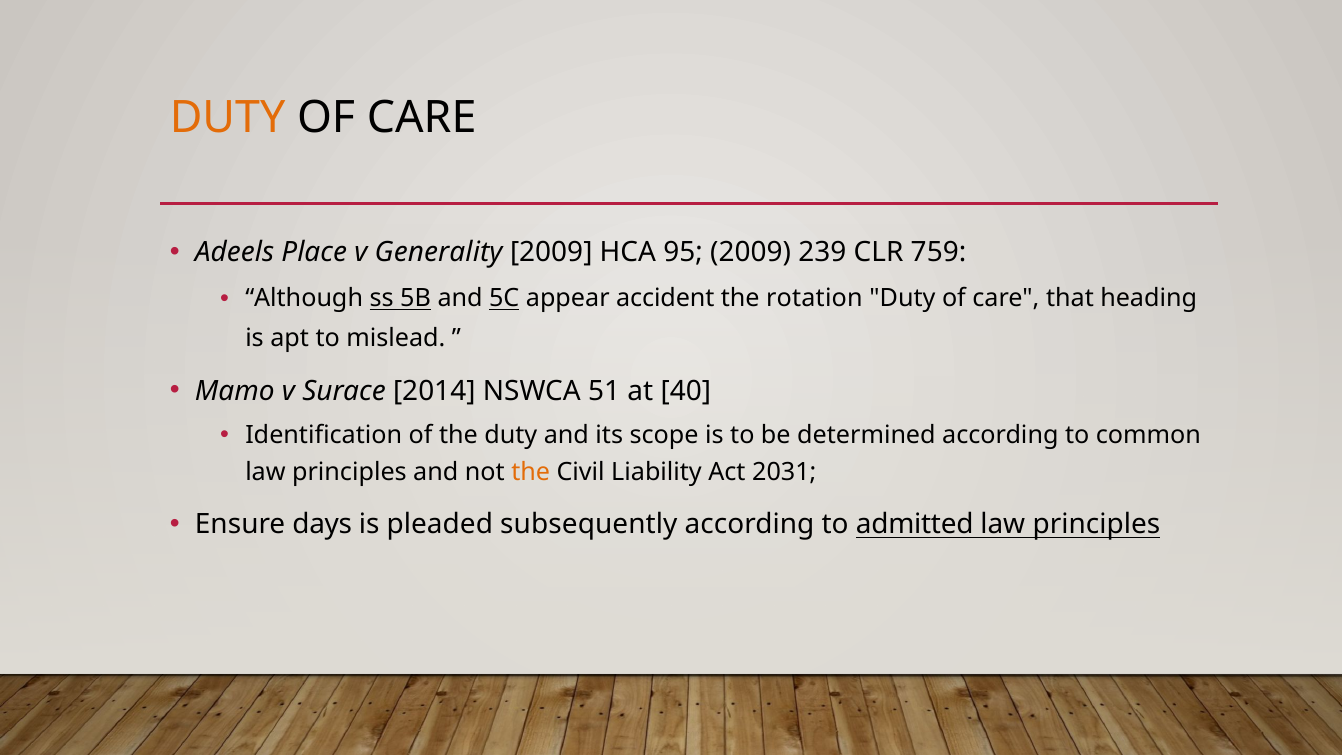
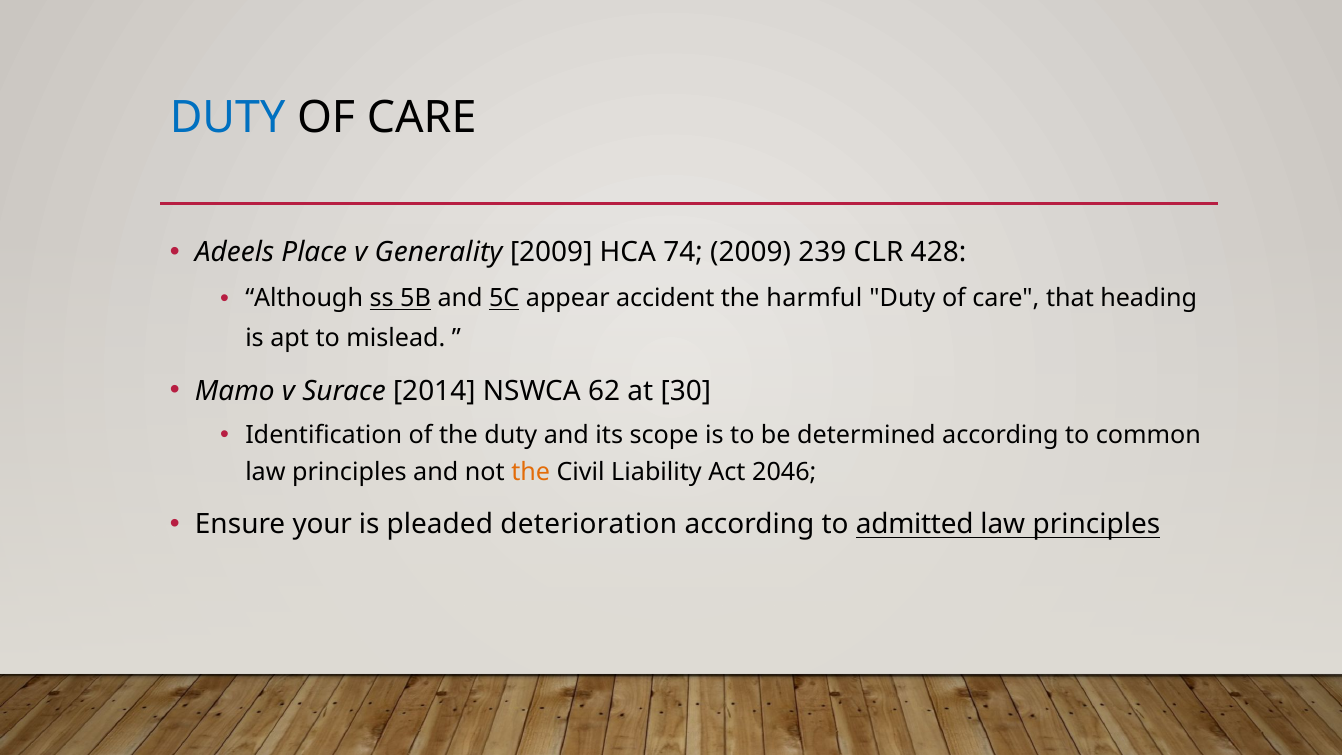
DUTY at (228, 118) colour: orange -> blue
95: 95 -> 74
759: 759 -> 428
rotation: rotation -> harmful
51: 51 -> 62
40: 40 -> 30
2031: 2031 -> 2046
days: days -> your
subsequently: subsequently -> deterioration
